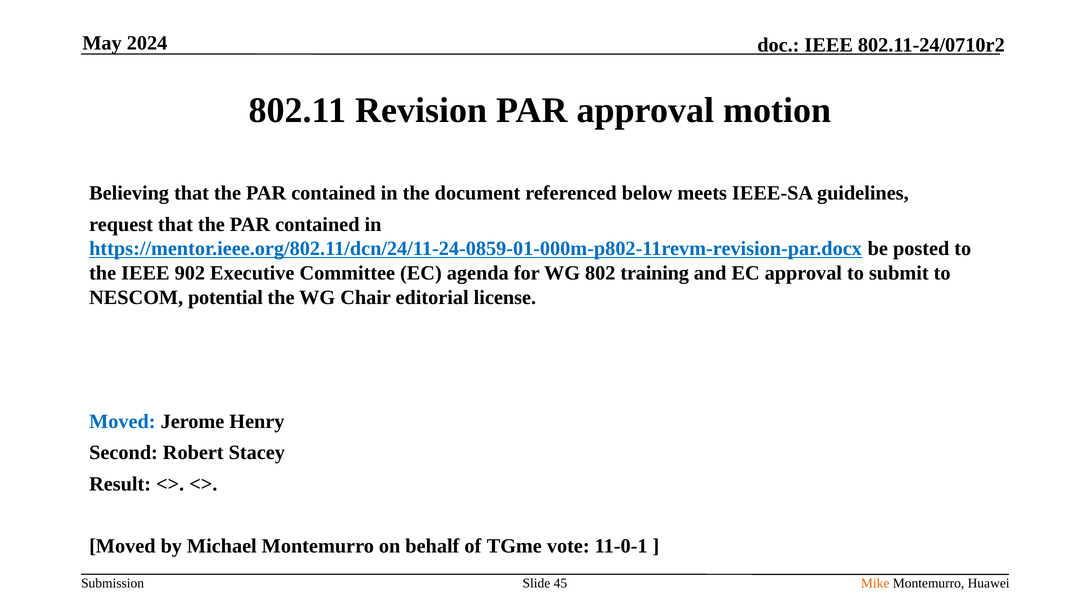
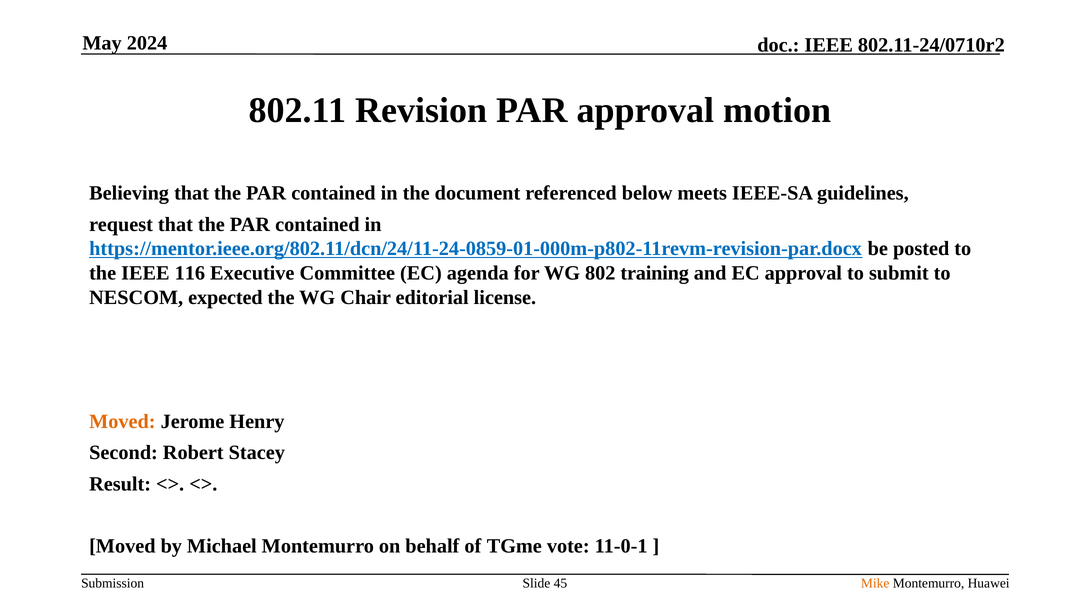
902: 902 -> 116
potential: potential -> expected
Moved at (122, 422) colour: blue -> orange
